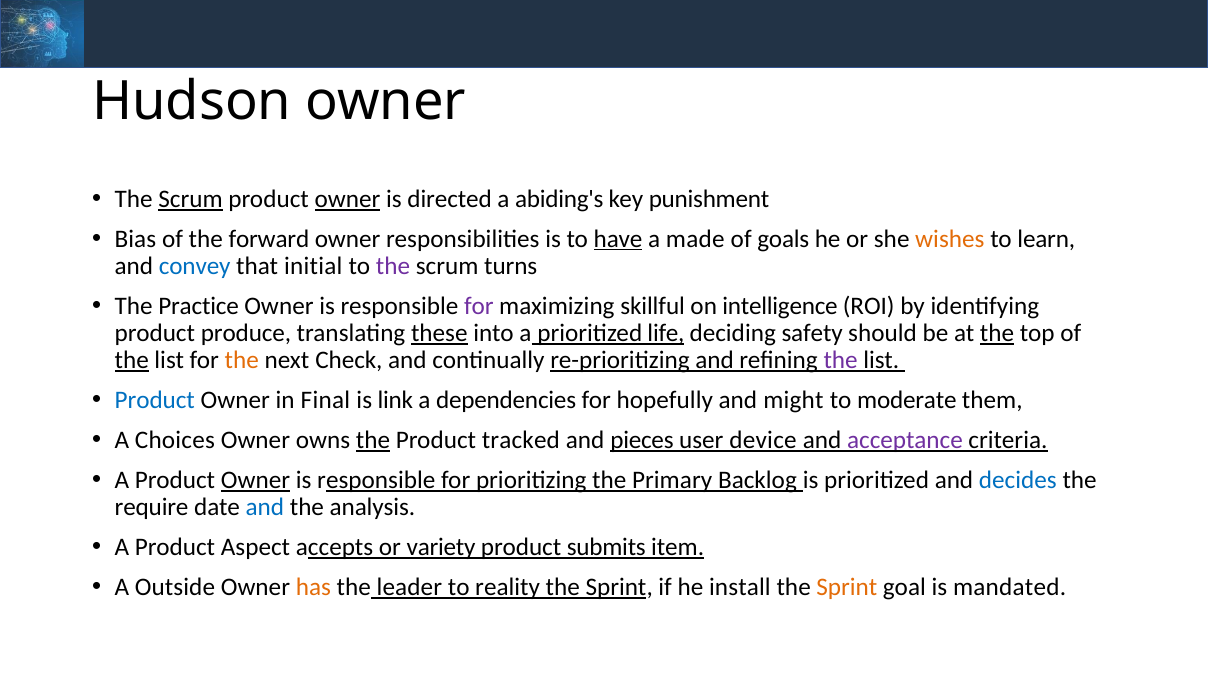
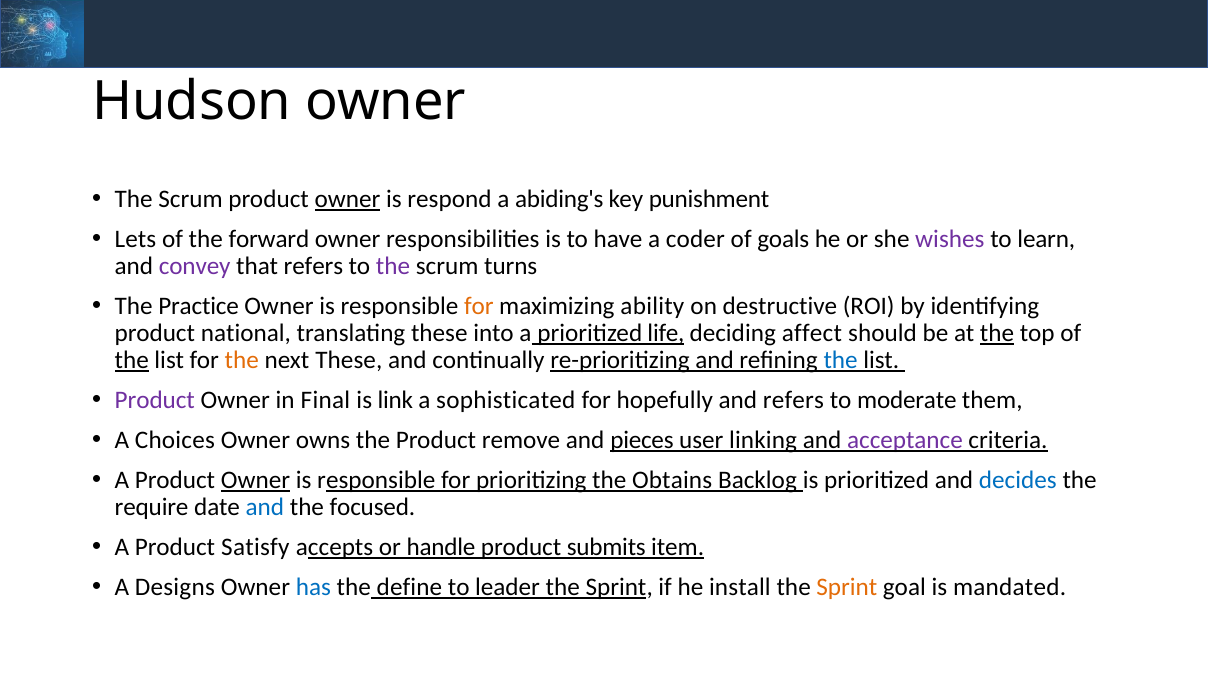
Scrum at (190, 199) underline: present -> none
directed: directed -> respond
Bias: Bias -> Lets
have underline: present -> none
made: made -> coder
wishes colour: orange -> purple
convey colour: blue -> purple
that initial: initial -> refers
for at (479, 306) colour: purple -> orange
skillful: skillful -> ability
intelligence: intelligence -> destructive
produce: produce -> national
these at (439, 333) underline: present -> none
safety: safety -> affect
next Check: Check -> These
the at (841, 360) colour: purple -> blue
Product at (155, 400) colour: blue -> purple
dependencies: dependencies -> sophisticated
and might: might -> refers
the at (373, 440) underline: present -> none
tracked: tracked -> remove
device: device -> linking
Primary: Primary -> Obtains
analysis: analysis -> focused
Aspect: Aspect -> Satisfy
variety: variety -> handle
Outside: Outside -> Designs
has colour: orange -> blue
leader: leader -> define
reality: reality -> leader
